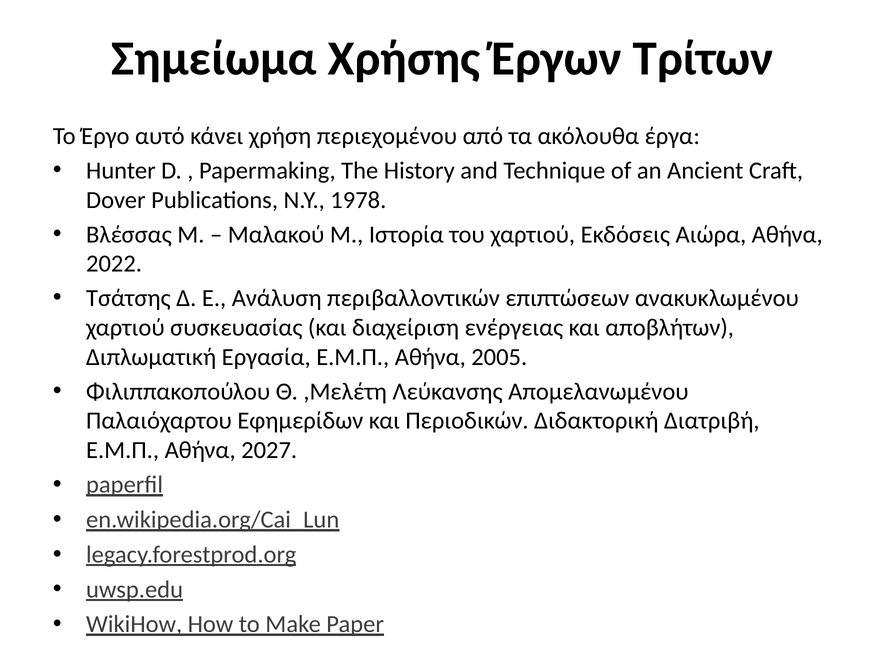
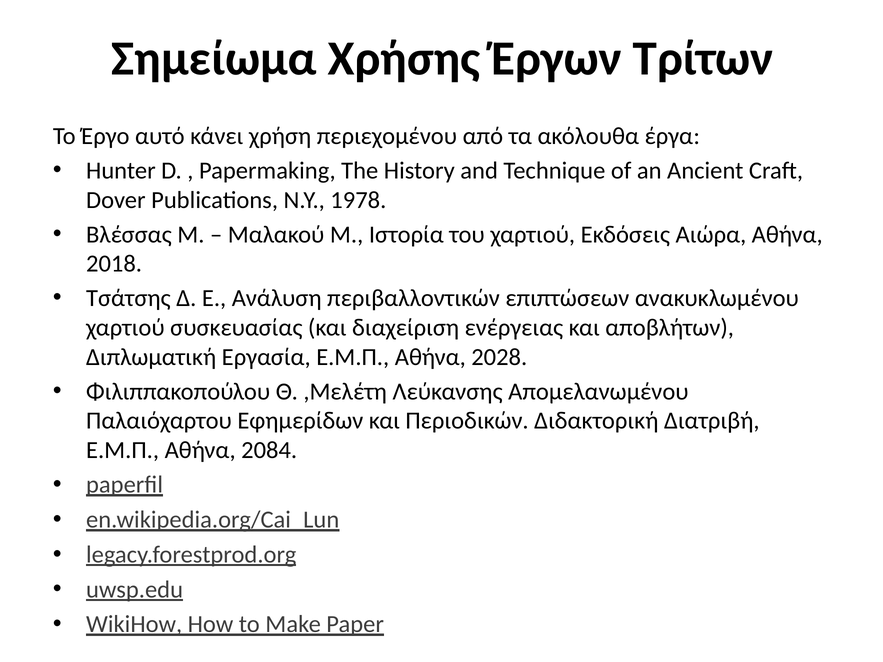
2022: 2022 -> 2018
2005: 2005 -> 2028
2027: 2027 -> 2084
